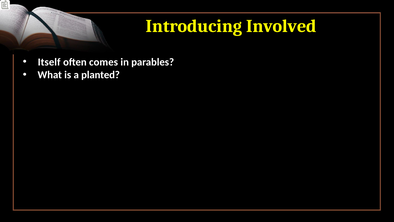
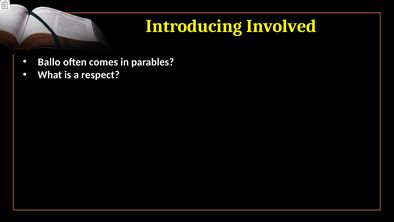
Itself: Itself -> Ballo
planted: planted -> respect
